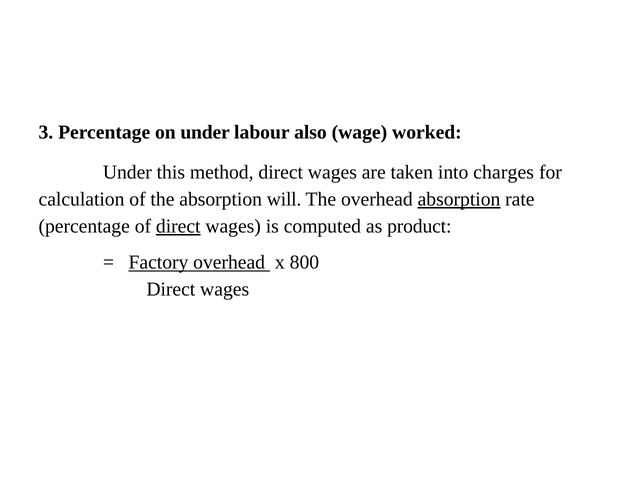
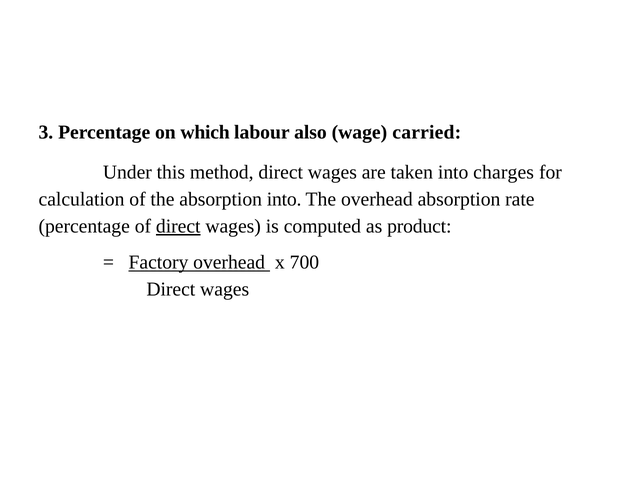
on under: under -> which
worked: worked -> carried
absorption will: will -> into
absorption at (459, 199) underline: present -> none
800: 800 -> 700
